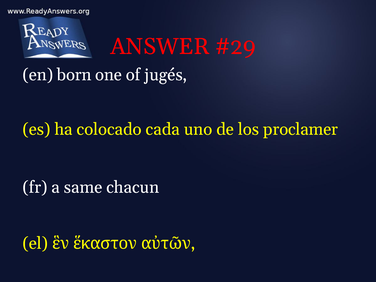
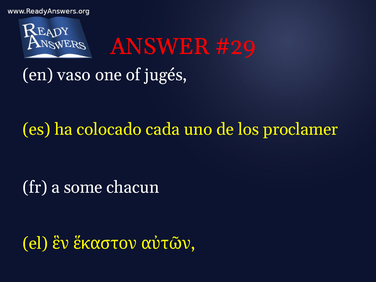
born: born -> vaso
same: same -> some
